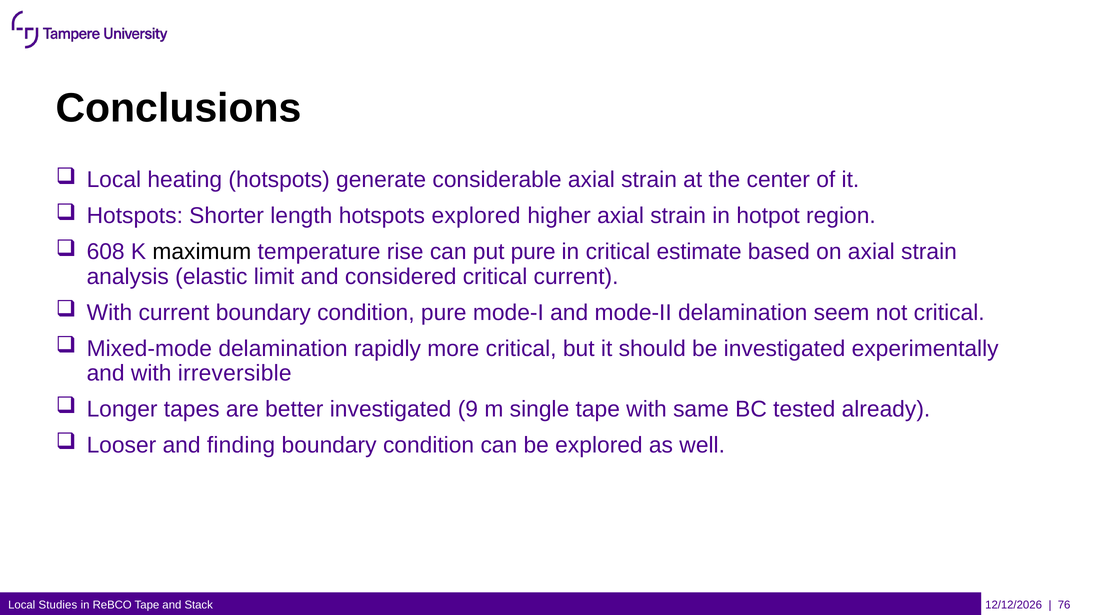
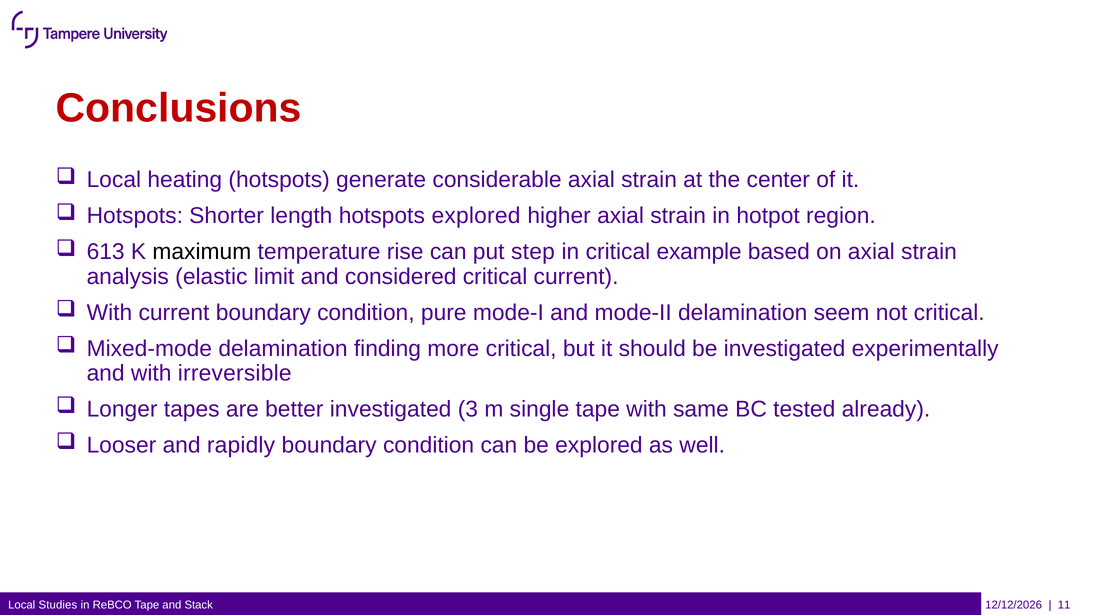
Conclusions colour: black -> red
608: 608 -> 613
put pure: pure -> step
estimate: estimate -> example
rapidly: rapidly -> finding
9: 9 -> 3
finding: finding -> rapidly
76: 76 -> 11
